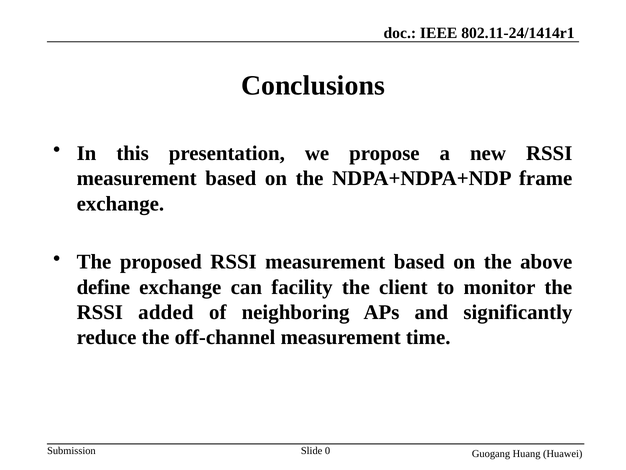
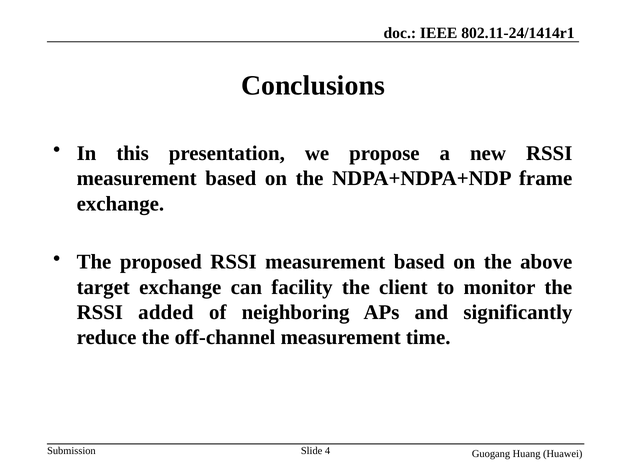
define: define -> target
0: 0 -> 4
